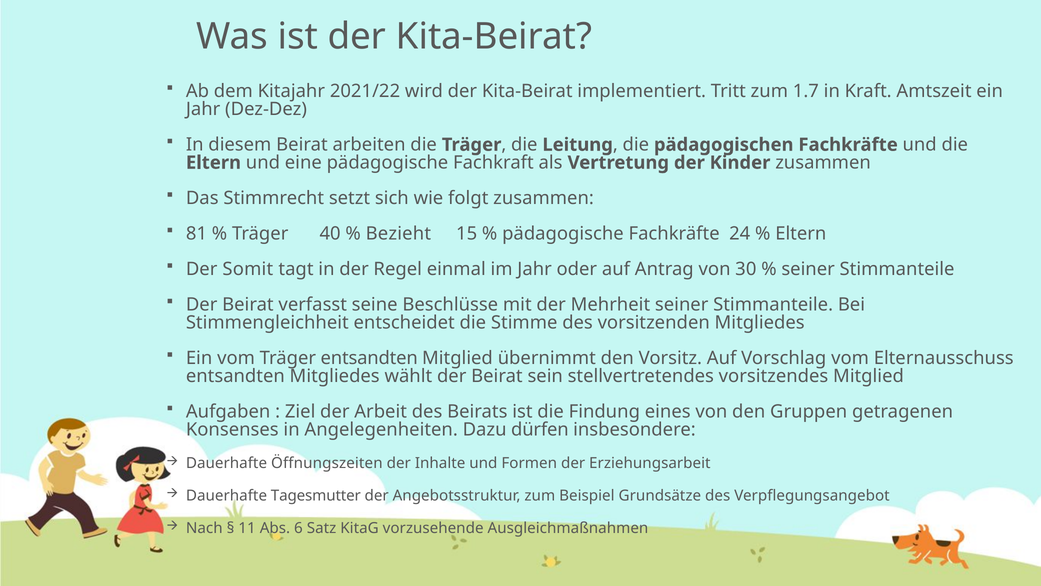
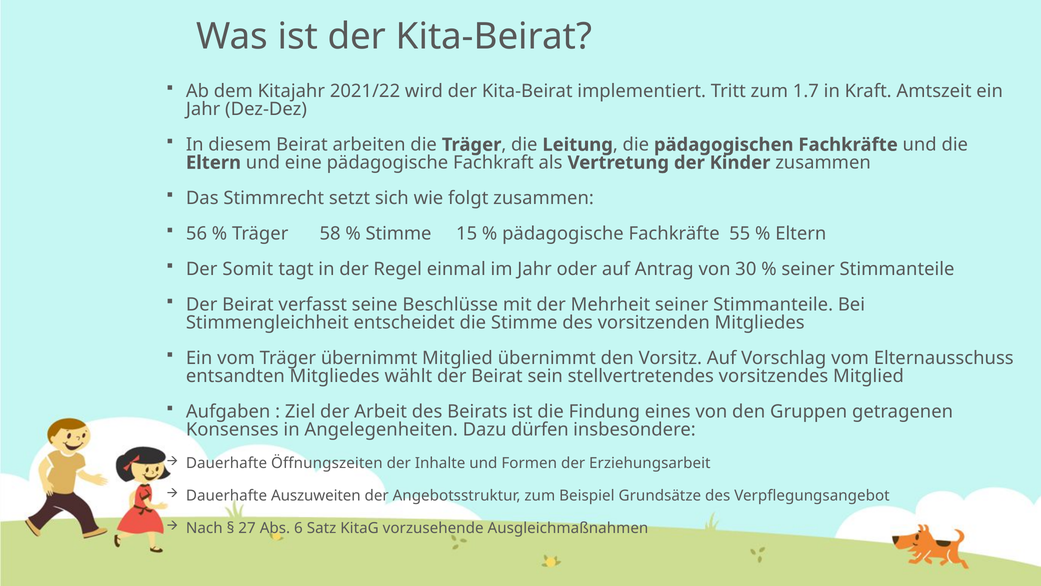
81: 81 -> 56
40: 40 -> 58
Bezieht at (398, 233): Bezieht -> Stimme
24: 24 -> 55
Träger entsandten: entsandten -> übernimmt
Tagesmutter: Tagesmutter -> Auszuweiten
11: 11 -> 27
